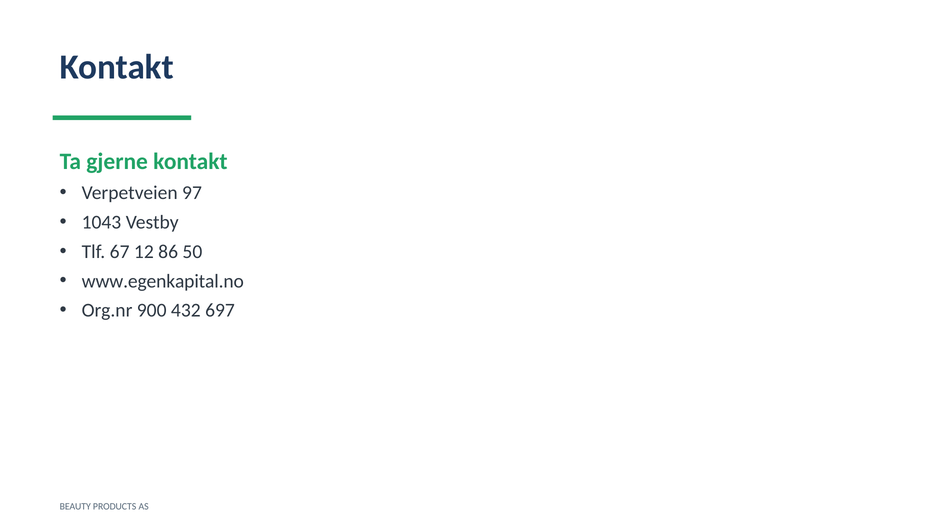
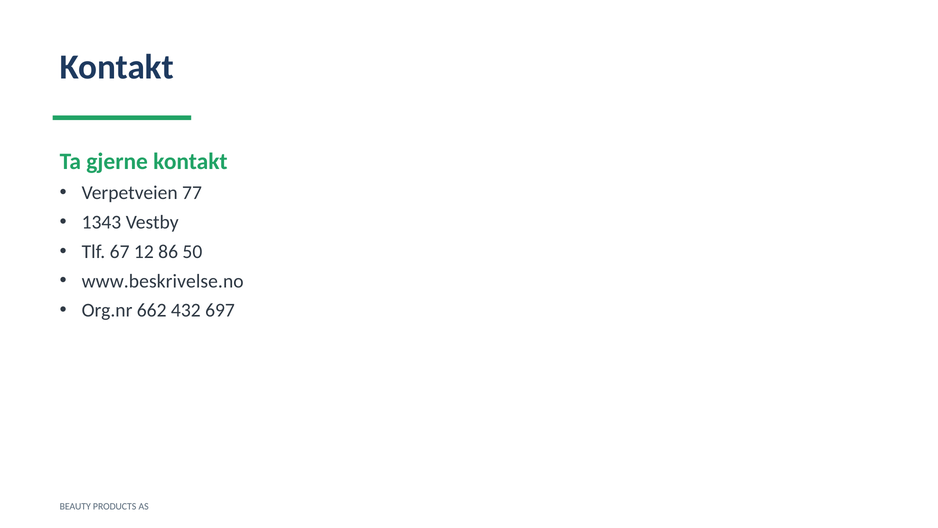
97: 97 -> 77
1043: 1043 -> 1343
www.egenkapital.no: www.egenkapital.no -> www.beskrivelse.no
900: 900 -> 662
